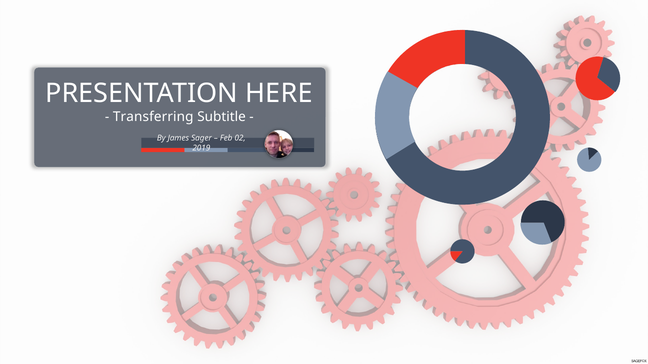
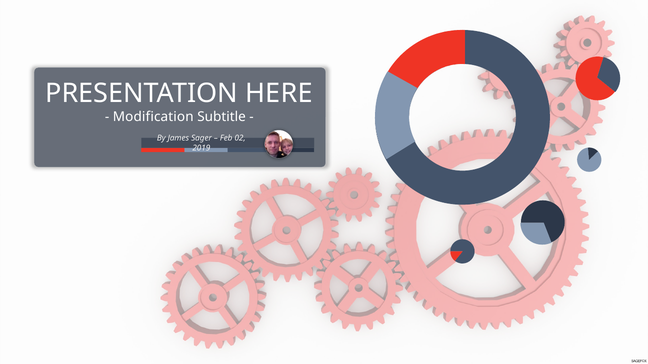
Transferring: Transferring -> Modification
